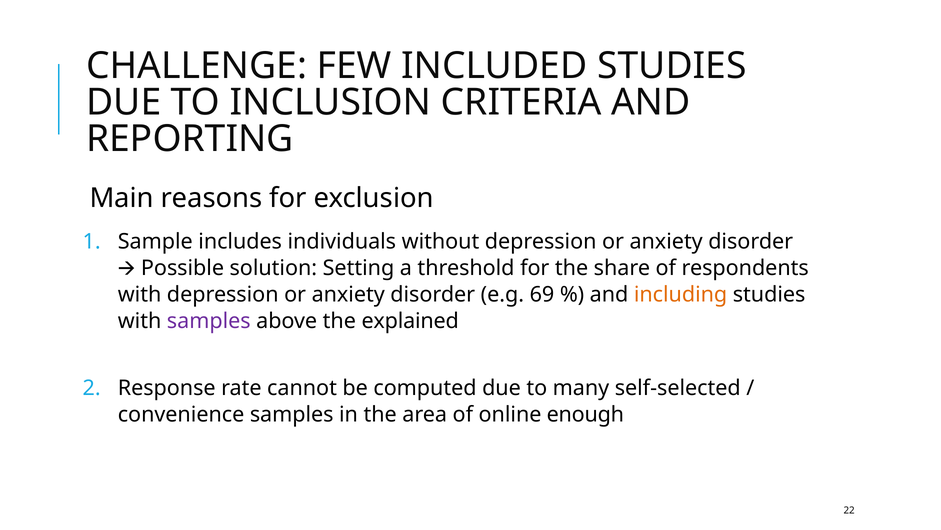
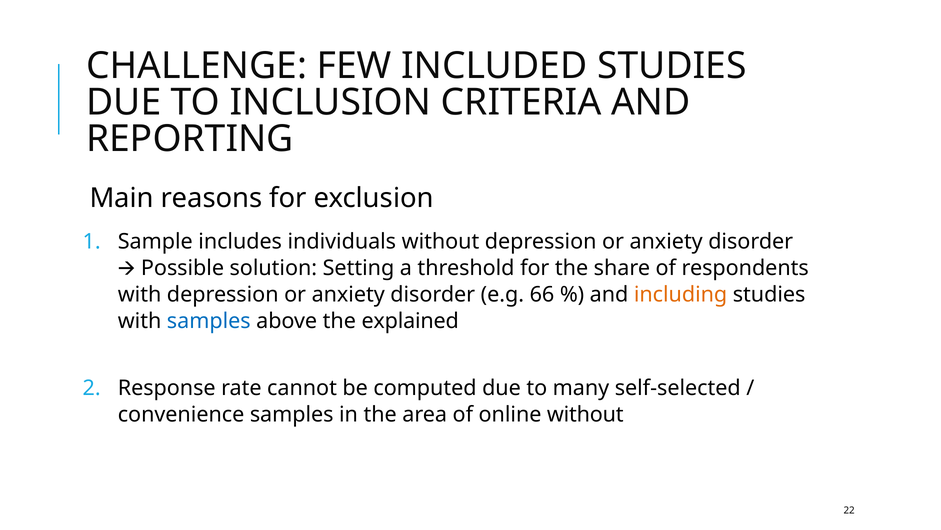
69: 69 -> 66
samples at (209, 321) colour: purple -> blue
online enough: enough -> without
